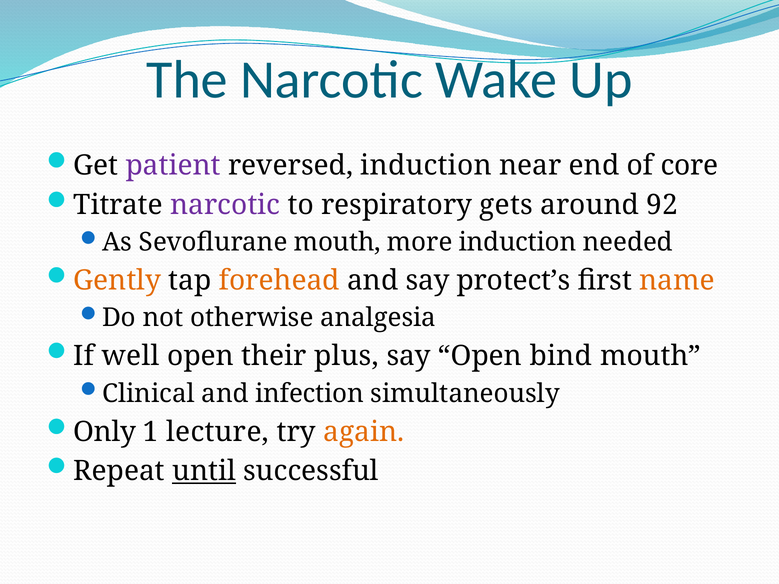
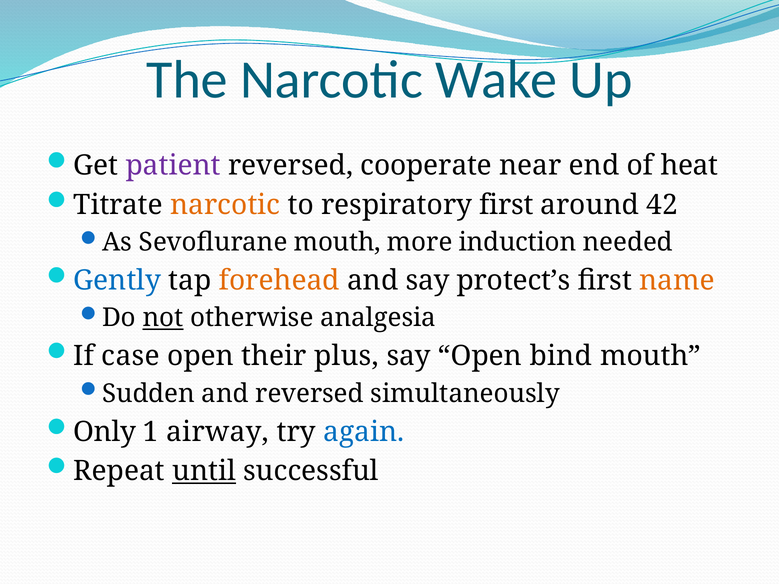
reversed induction: induction -> cooperate
core: core -> heat
narcotic at (225, 205) colour: purple -> orange
respiratory gets: gets -> first
92: 92 -> 42
Gently colour: orange -> blue
not underline: none -> present
well: well -> case
Clinical: Clinical -> Sudden
and infection: infection -> reversed
lecture: lecture -> airway
again colour: orange -> blue
